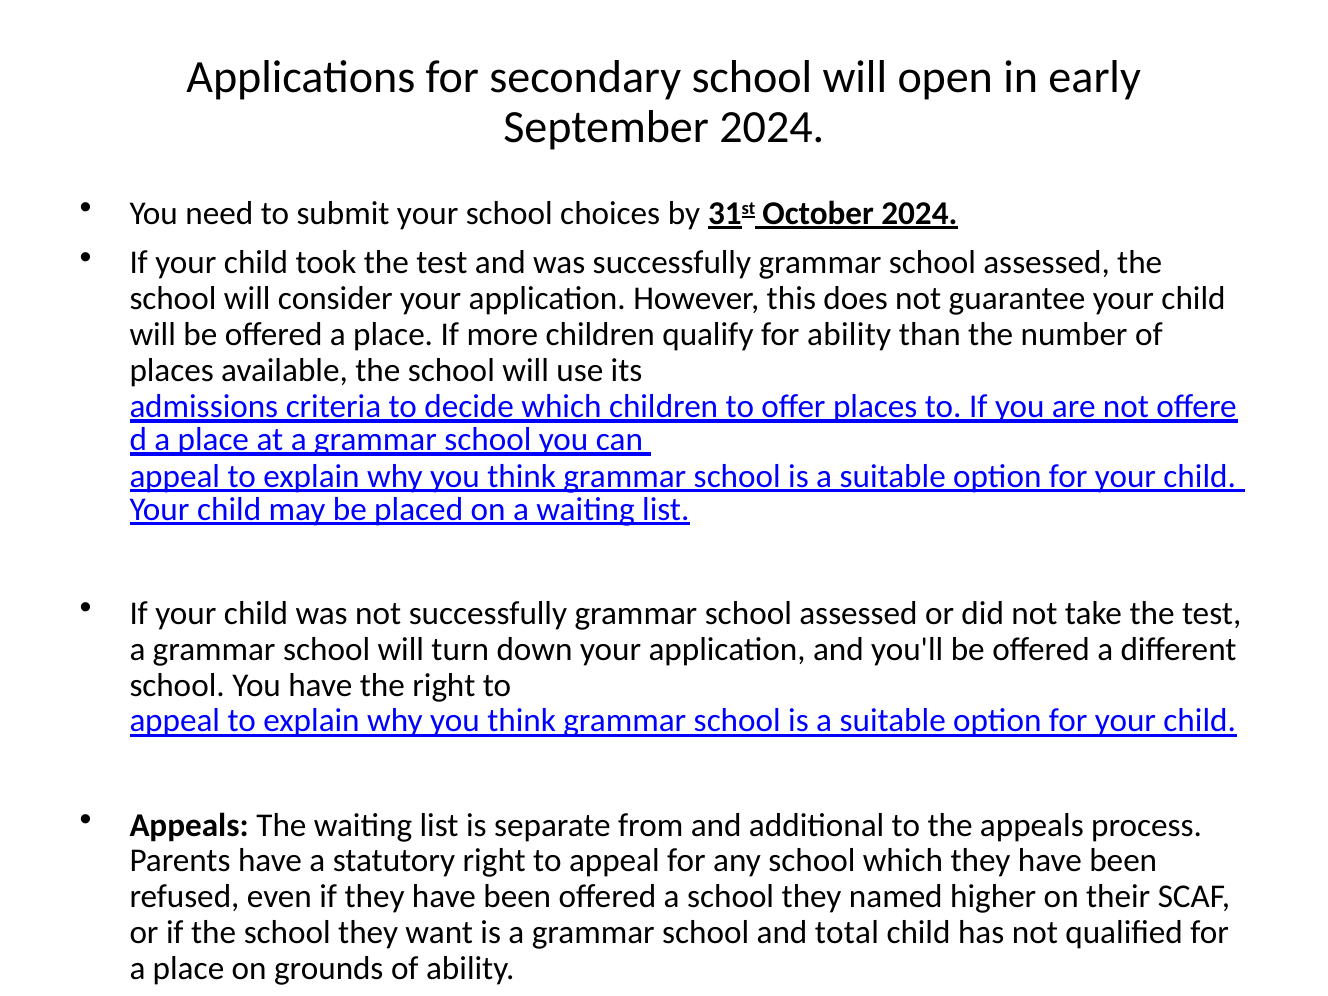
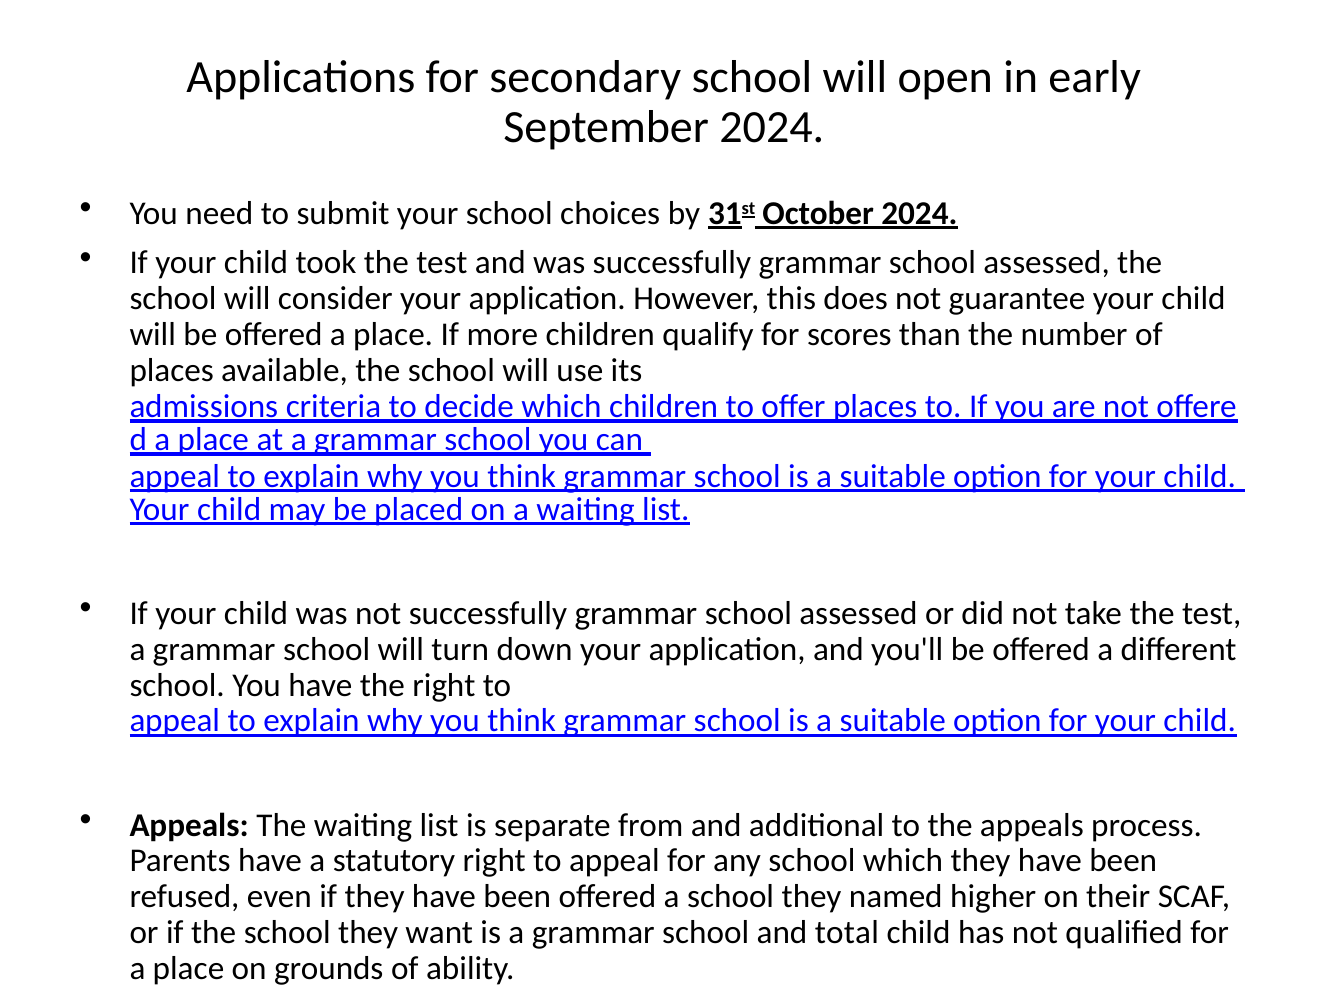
for ability: ability -> scores
